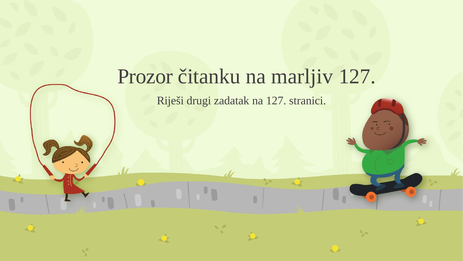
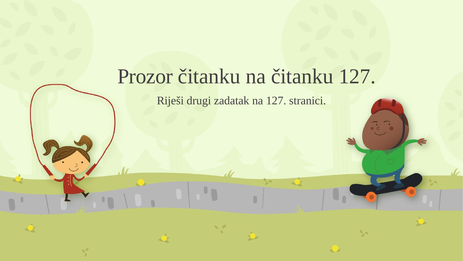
na marljiv: marljiv -> čitanku
